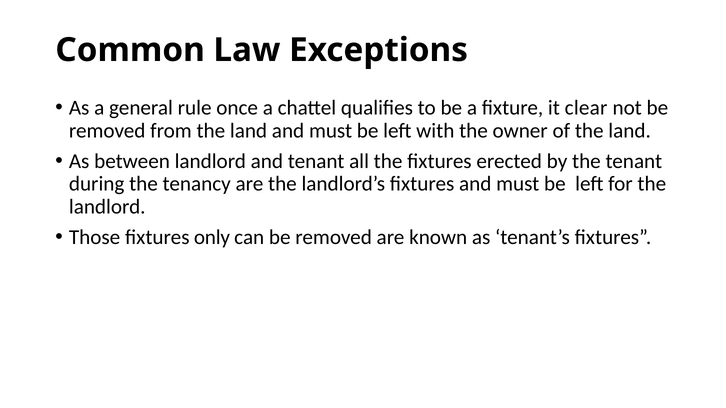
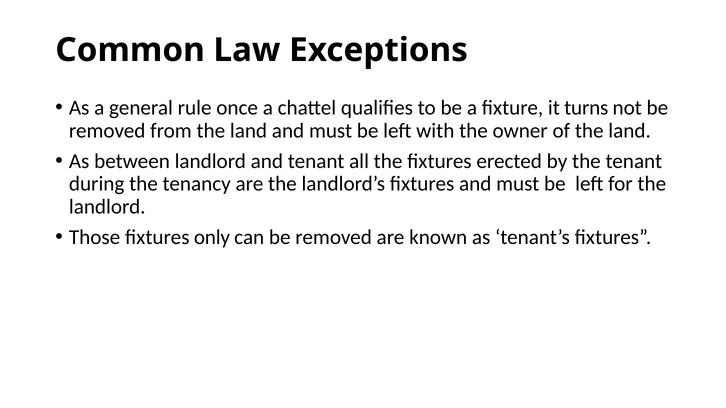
clear: clear -> turns
